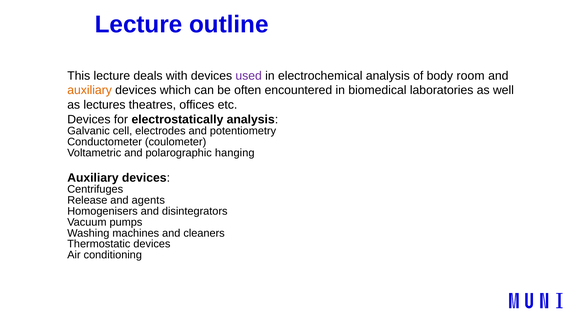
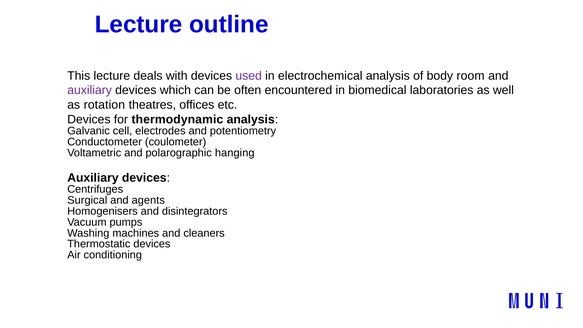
auxiliary at (90, 90) colour: orange -> purple
lectures: lectures -> rotation
electrostatically: electrostatically -> thermodynamic
Release: Release -> Surgical
